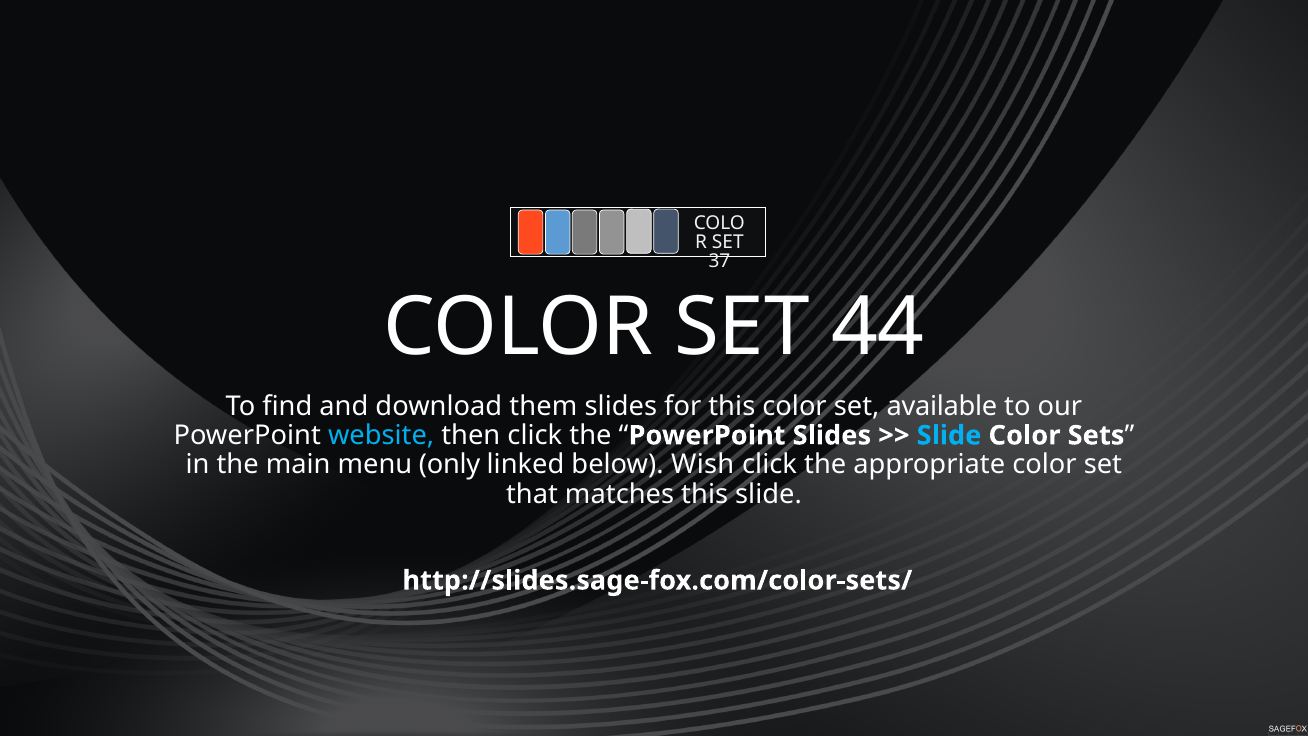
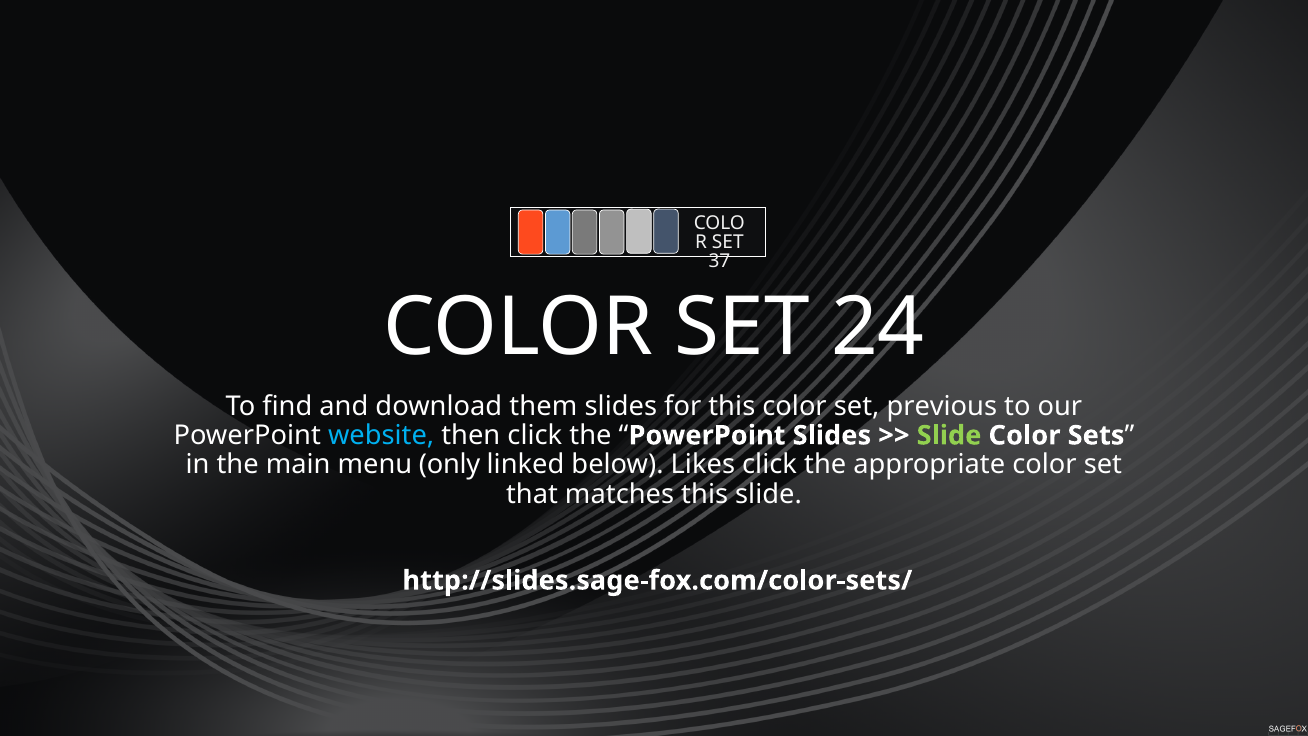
44: 44 -> 24
available: available -> previous
Slide at (949, 435) colour: light blue -> light green
Wish: Wish -> Likes
